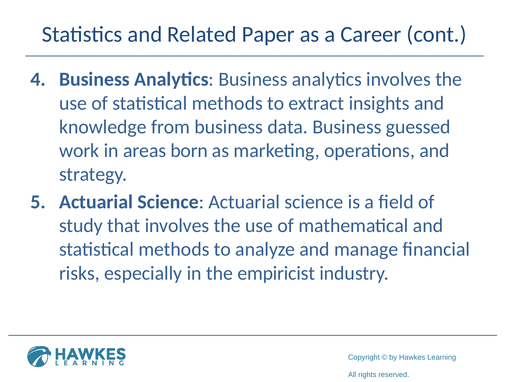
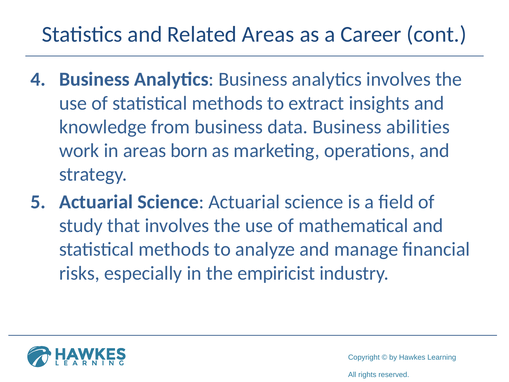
Related Paper: Paper -> Areas
guessed: guessed -> abilities
